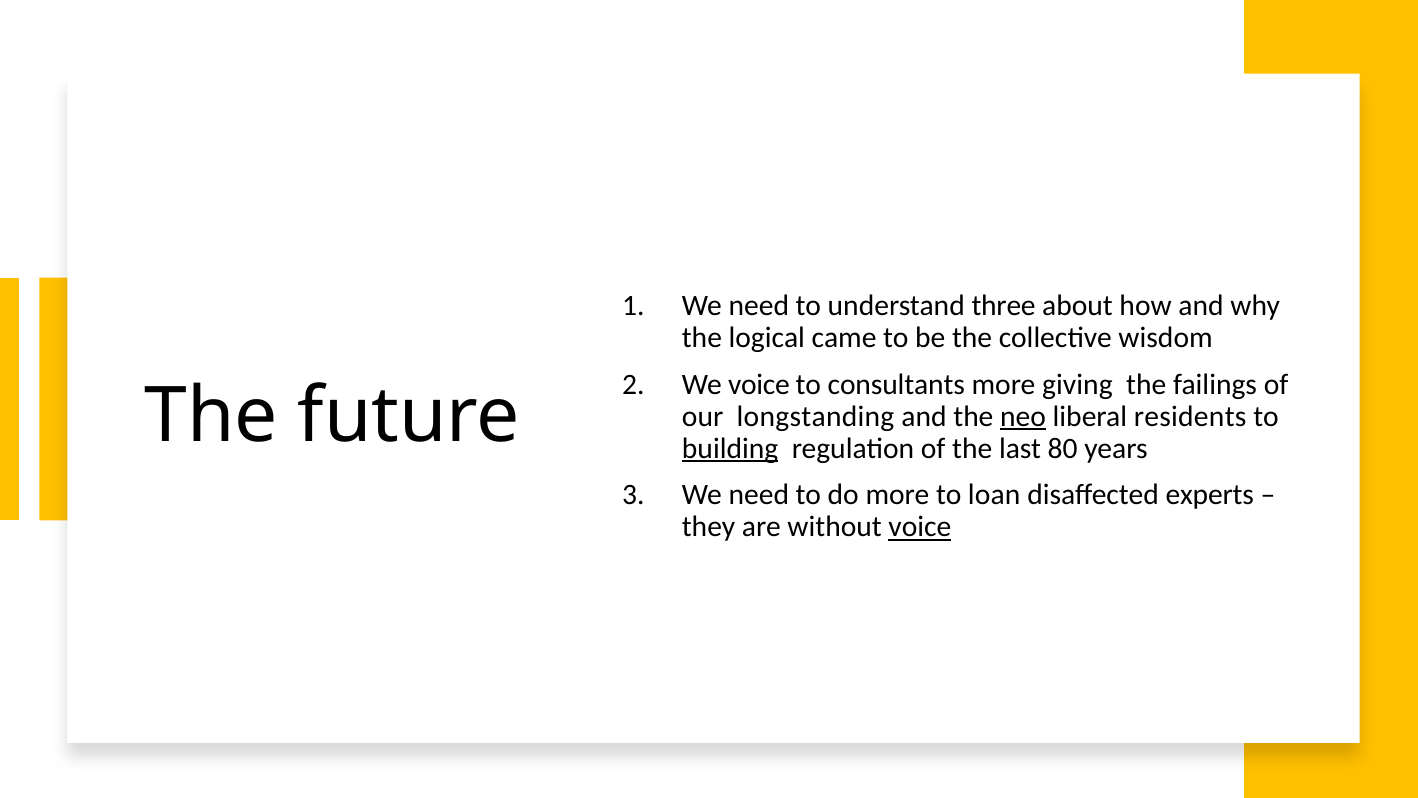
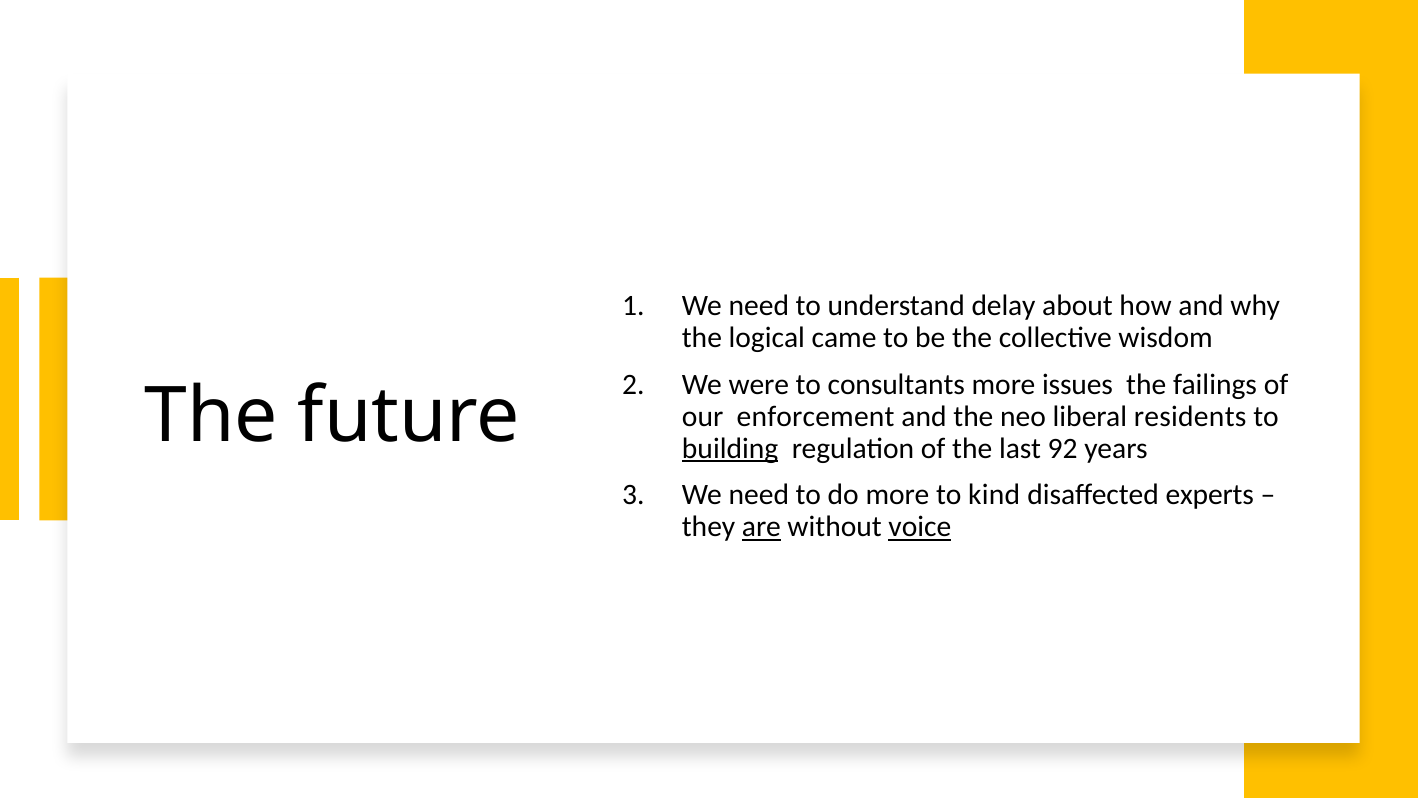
three: three -> delay
We voice: voice -> were
giving: giving -> issues
longstanding: longstanding -> enforcement
neo underline: present -> none
80: 80 -> 92
loan: loan -> kind
are underline: none -> present
